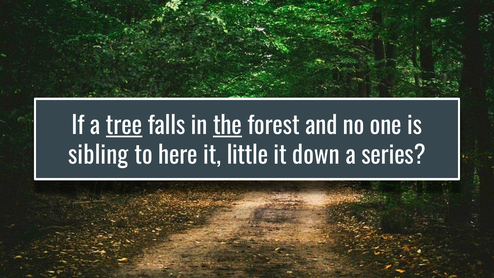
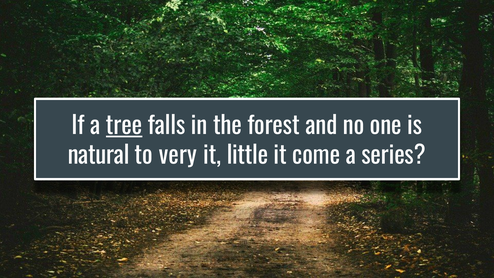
the underline: present -> none
sibling: sibling -> natural
here: here -> very
down: down -> come
